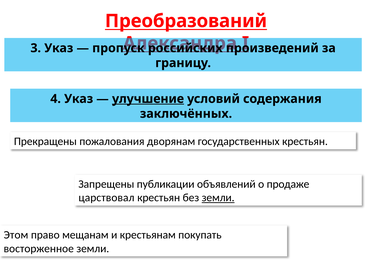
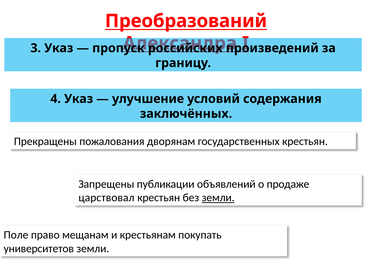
улучшение underline: present -> none
Этом: Этом -> Поле
восторженное: восторженное -> университетов
